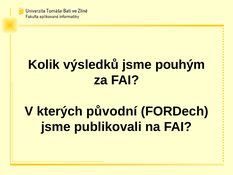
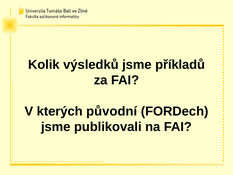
pouhým: pouhým -> příkladů
